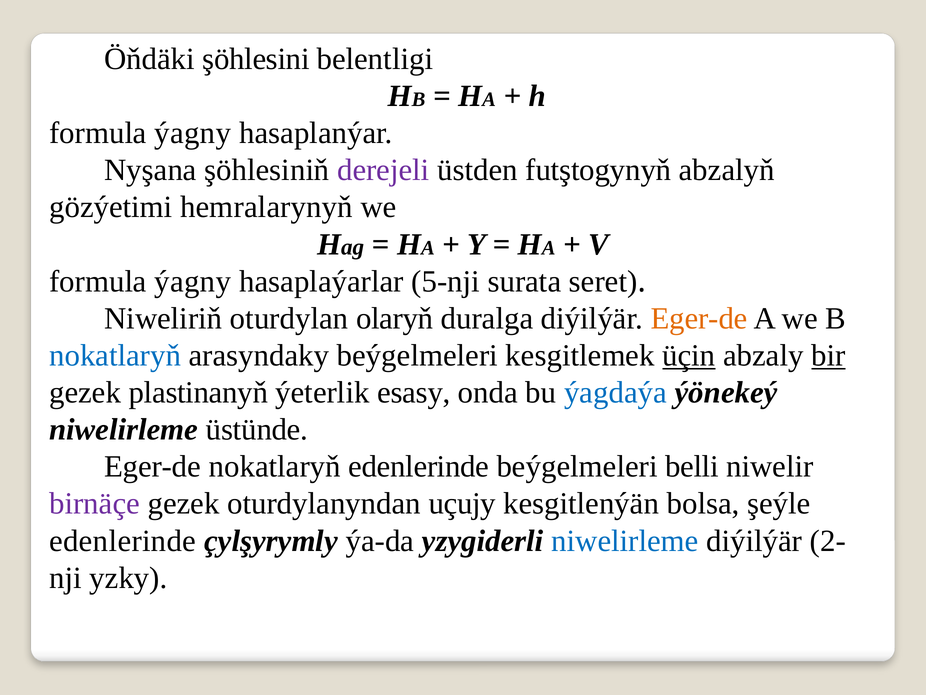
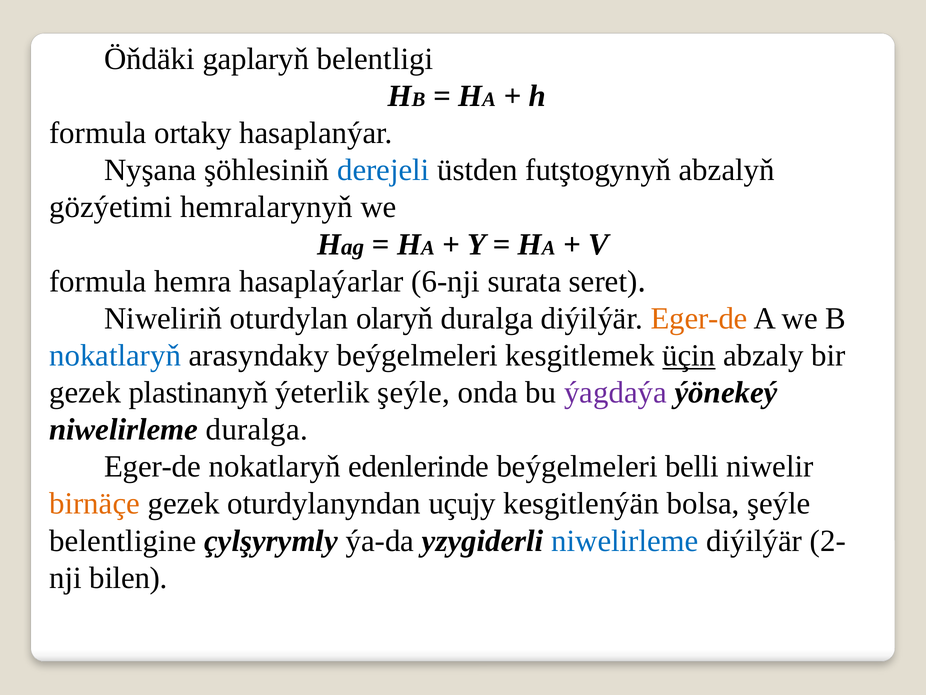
şöhlesini: şöhlesini -> gaplaryň
ýagny at (193, 133): ýagny -> ortaky
derejeli colour: purple -> blue
ýagny at (193, 281): ýagny -> hemra
5-nji: 5-nji -> 6-nji
bir underline: present -> none
ýeterlik esasy: esasy -> şeýle
ýagdaýa colour: blue -> purple
niwelirleme üstünde: üstünde -> duralga
birnäçe colour: purple -> orange
edenlerinde at (123, 540): edenlerinde -> belentligine
yzky: yzky -> bilen
